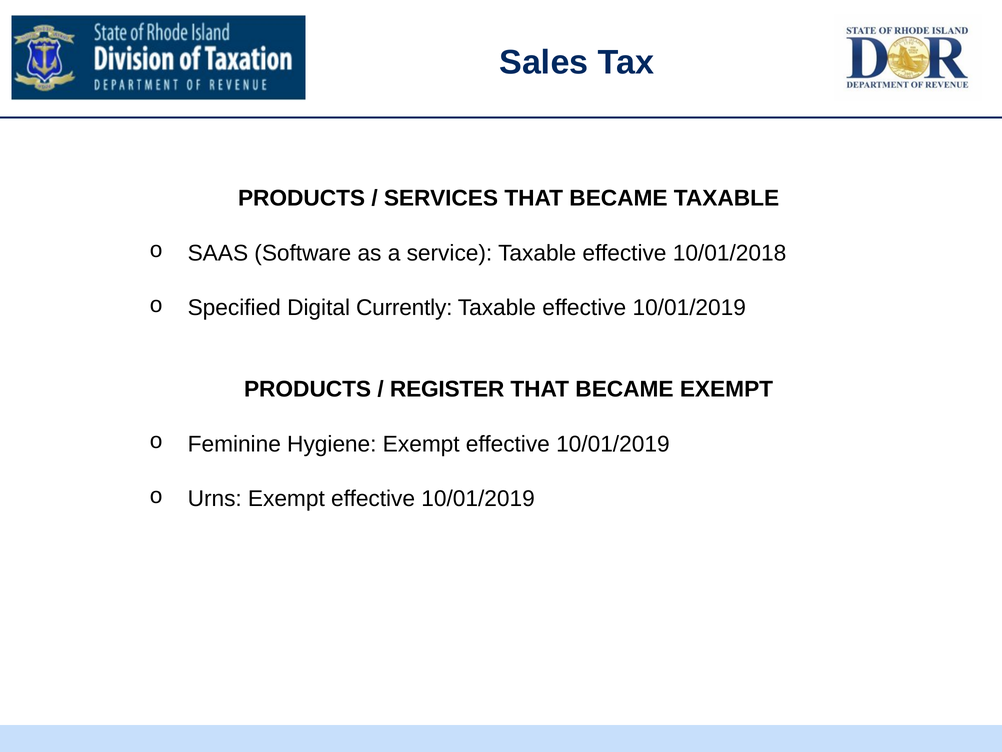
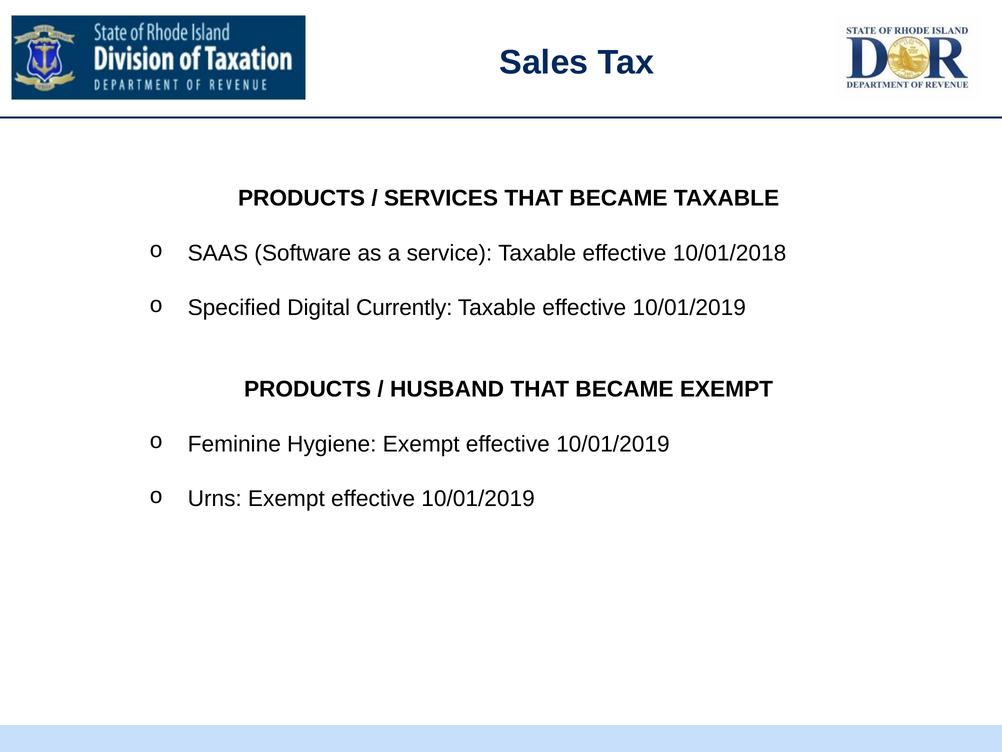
REGISTER: REGISTER -> HUSBAND
